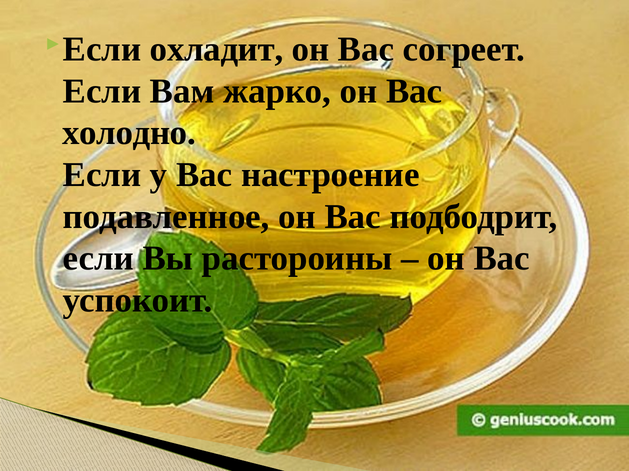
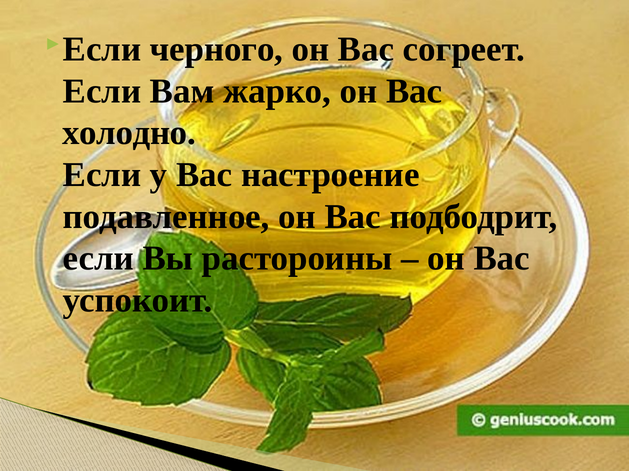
охладит: охладит -> черного
